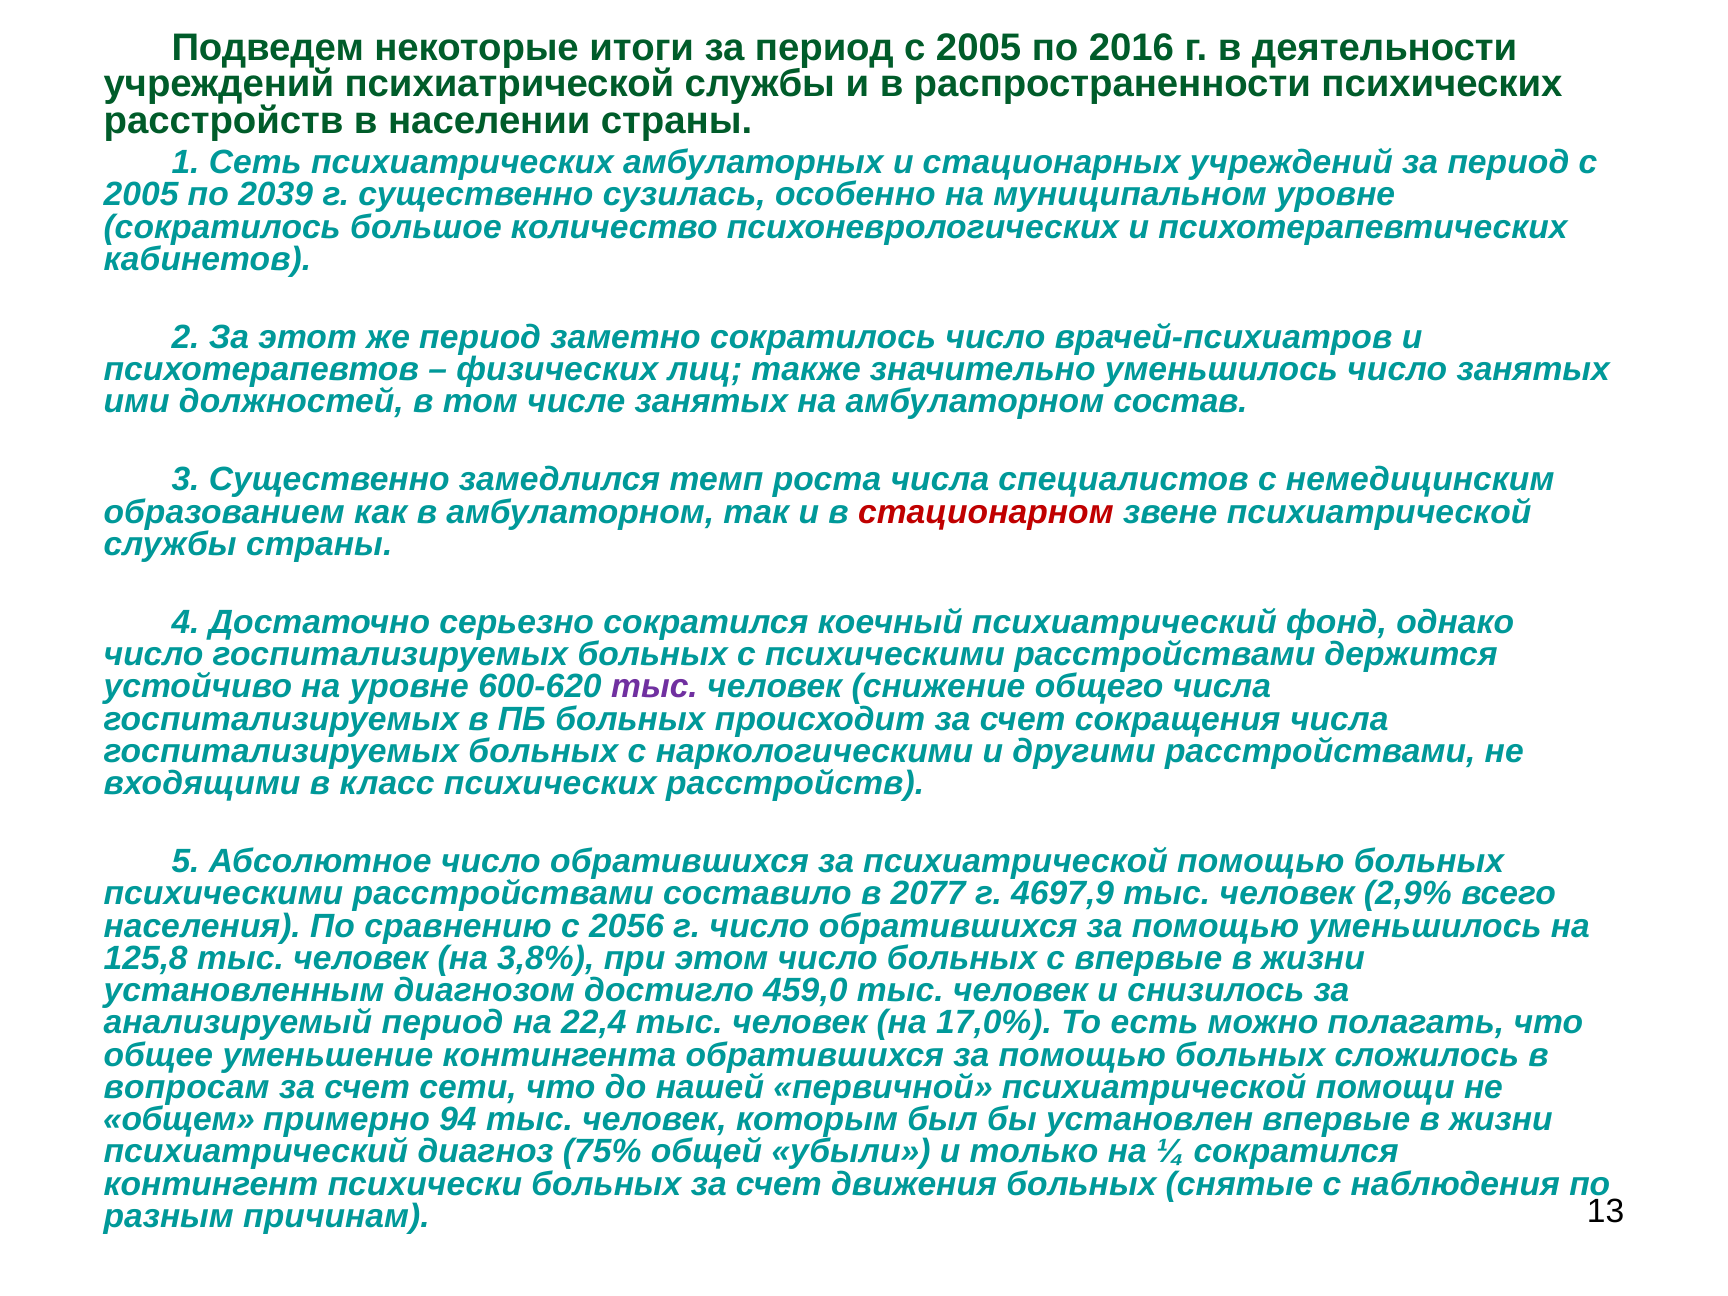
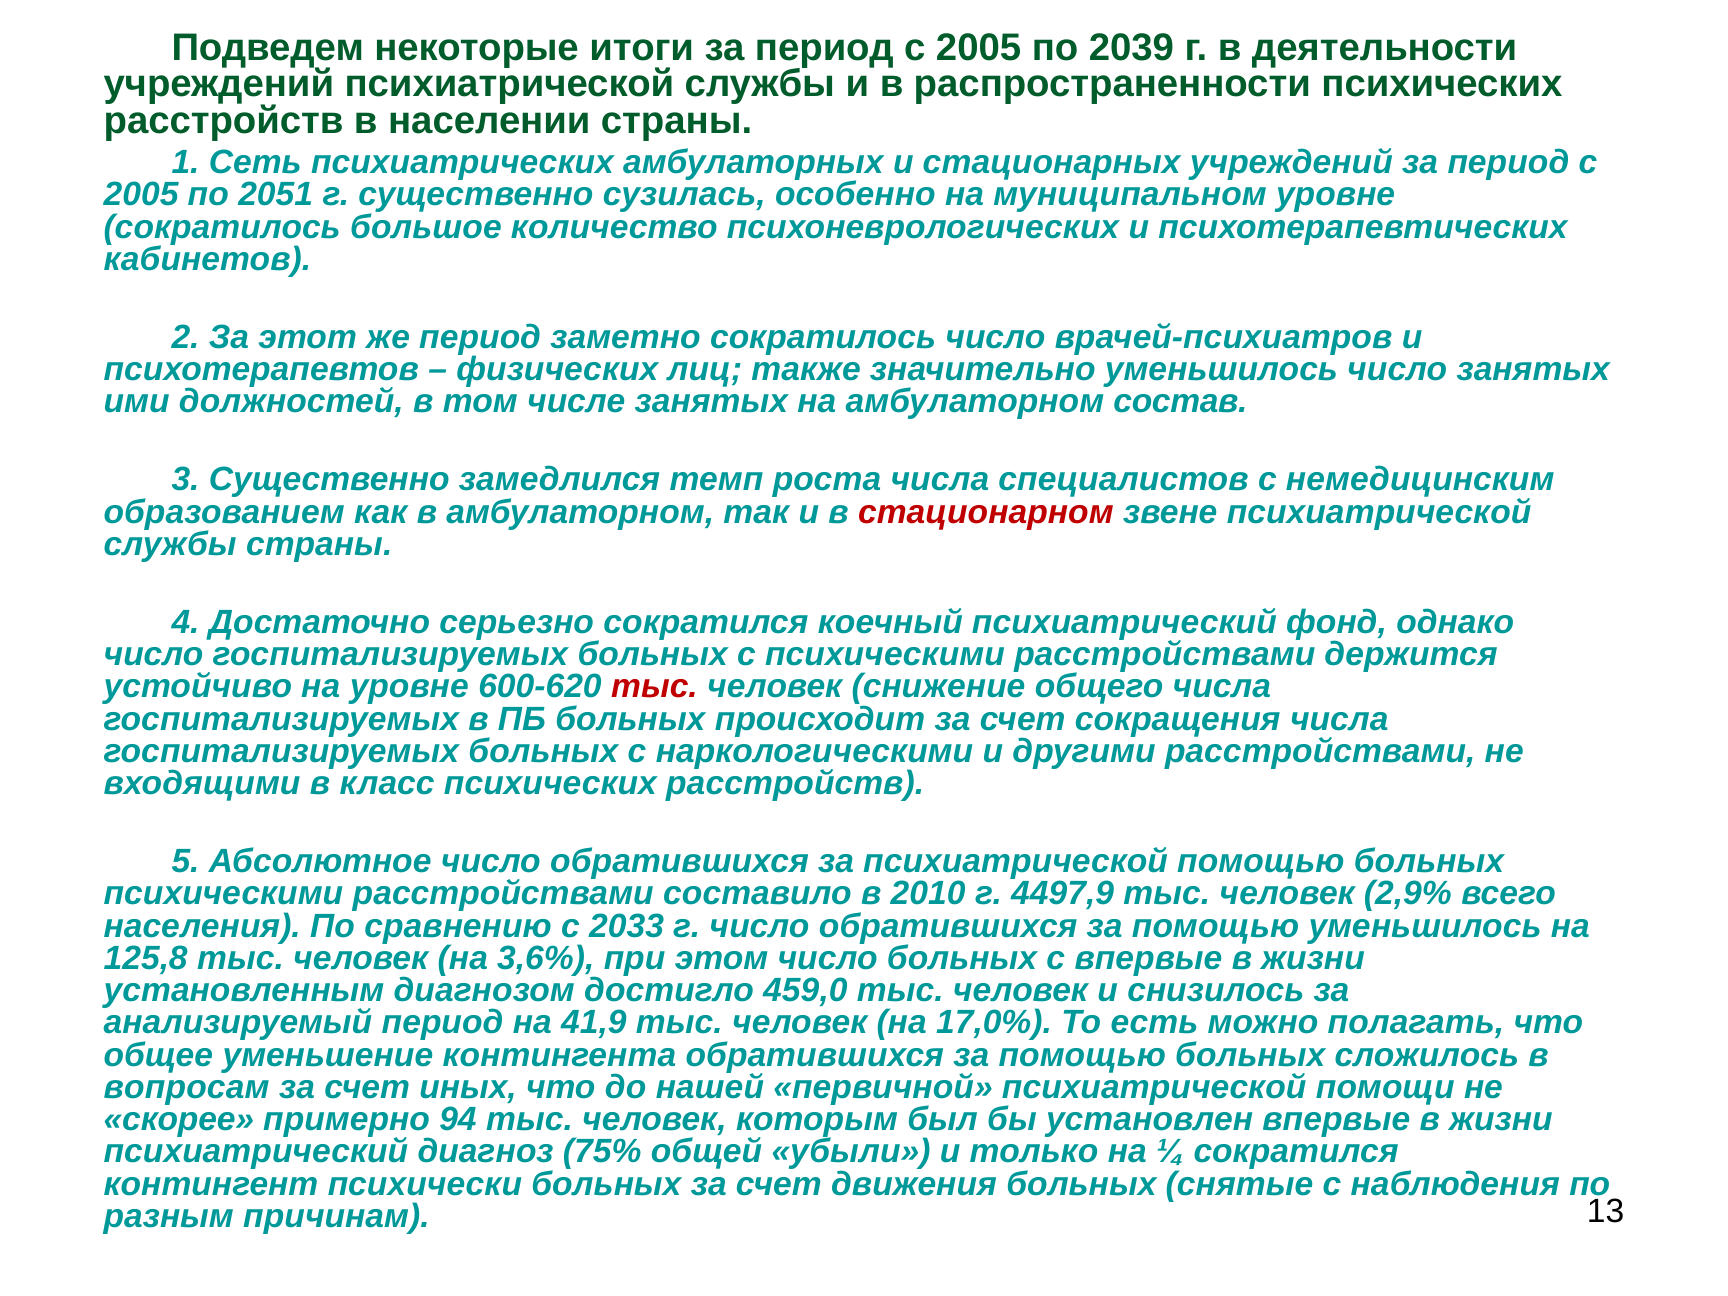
2016: 2016 -> 2039
2039: 2039 -> 2051
тыс at (654, 687) colour: purple -> red
2077: 2077 -> 2010
4697,9: 4697,9 -> 4497,9
2056: 2056 -> 2033
3,8%: 3,8% -> 3,6%
22,4: 22,4 -> 41,9
сети: сети -> иных
общем: общем -> скорее
